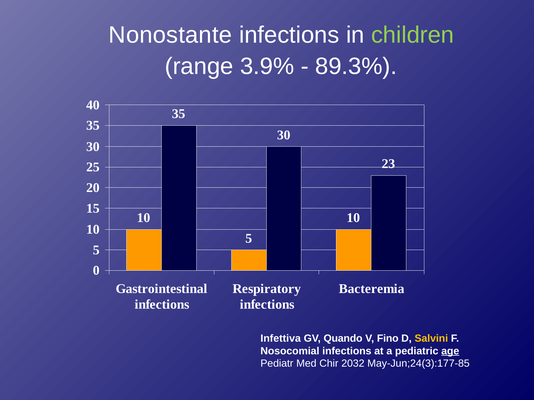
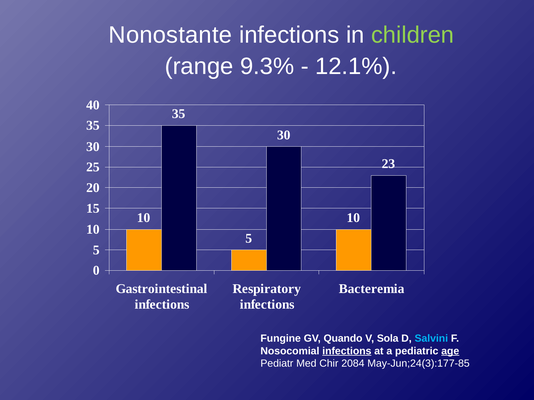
3.9%: 3.9% -> 9.3%
89.3%: 89.3% -> 12.1%
Infettiva: Infettiva -> Fungine
Fino: Fino -> Sola
Salvini colour: yellow -> light blue
infections at (347, 351) underline: none -> present
2032: 2032 -> 2084
